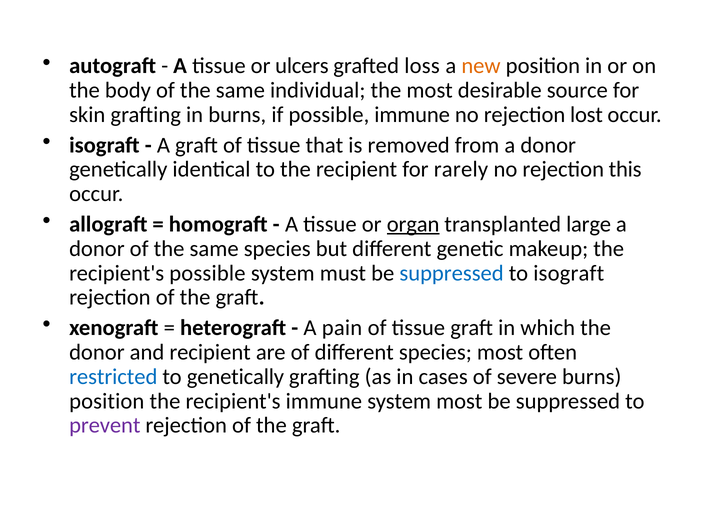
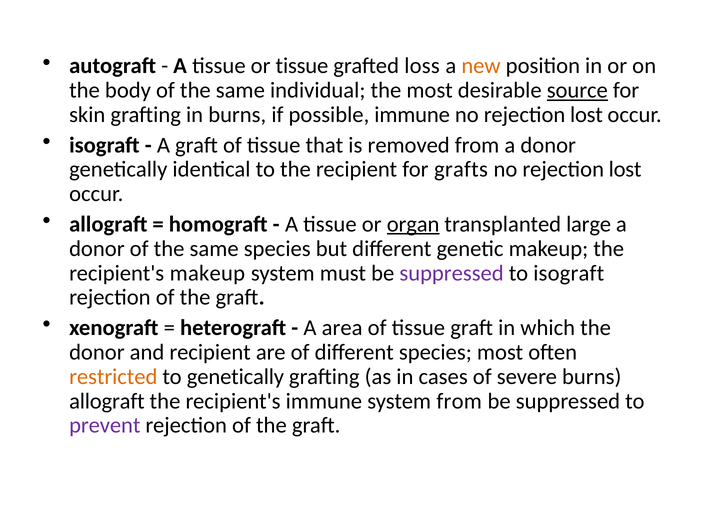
or ulcers: ulcers -> tissue
source underline: none -> present
rarely: rarely -> grafts
this at (625, 169): this -> lost
recipient's possible: possible -> makeup
suppressed at (452, 273) colour: blue -> purple
pain: pain -> area
restricted colour: blue -> orange
position at (107, 401): position -> allograft
system most: most -> from
